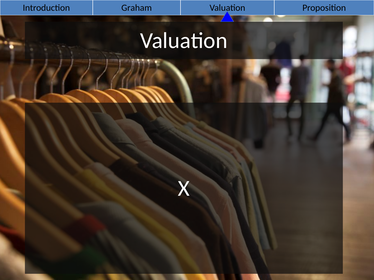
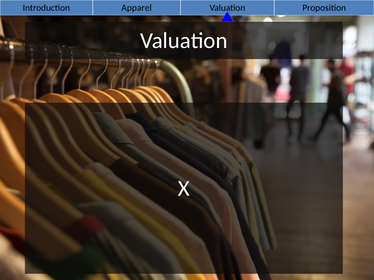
Graham: Graham -> Apparel
